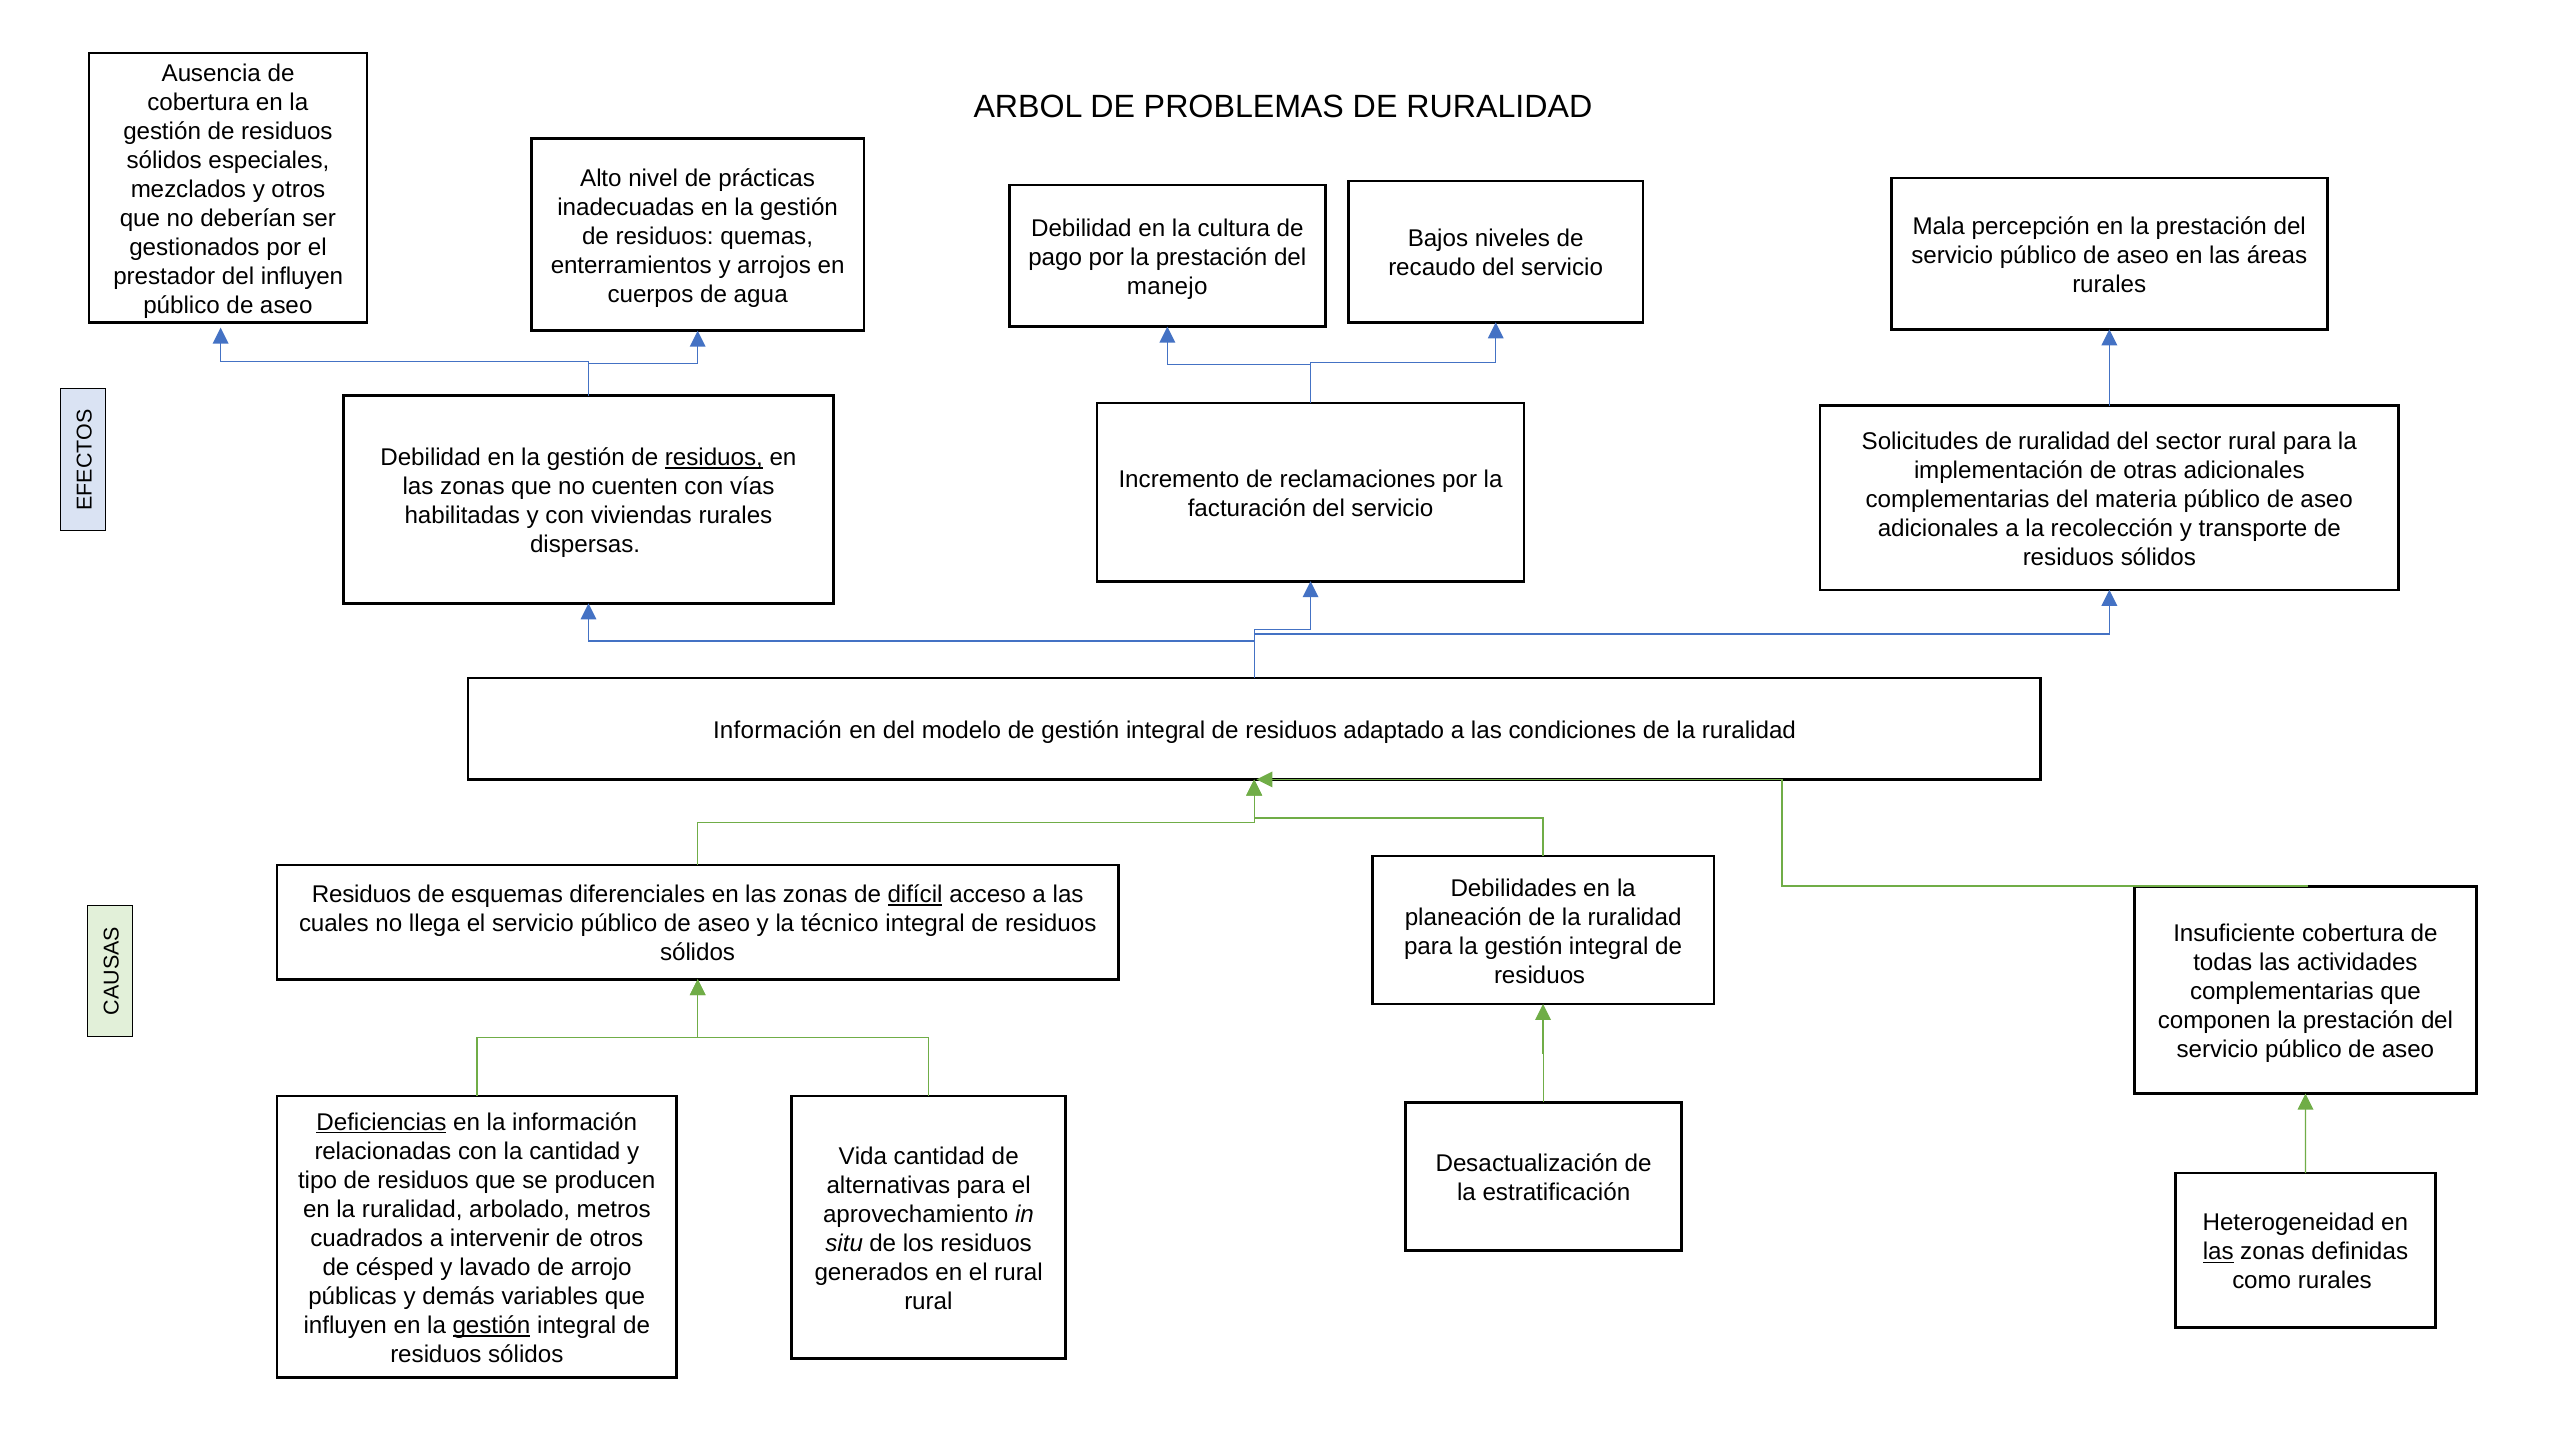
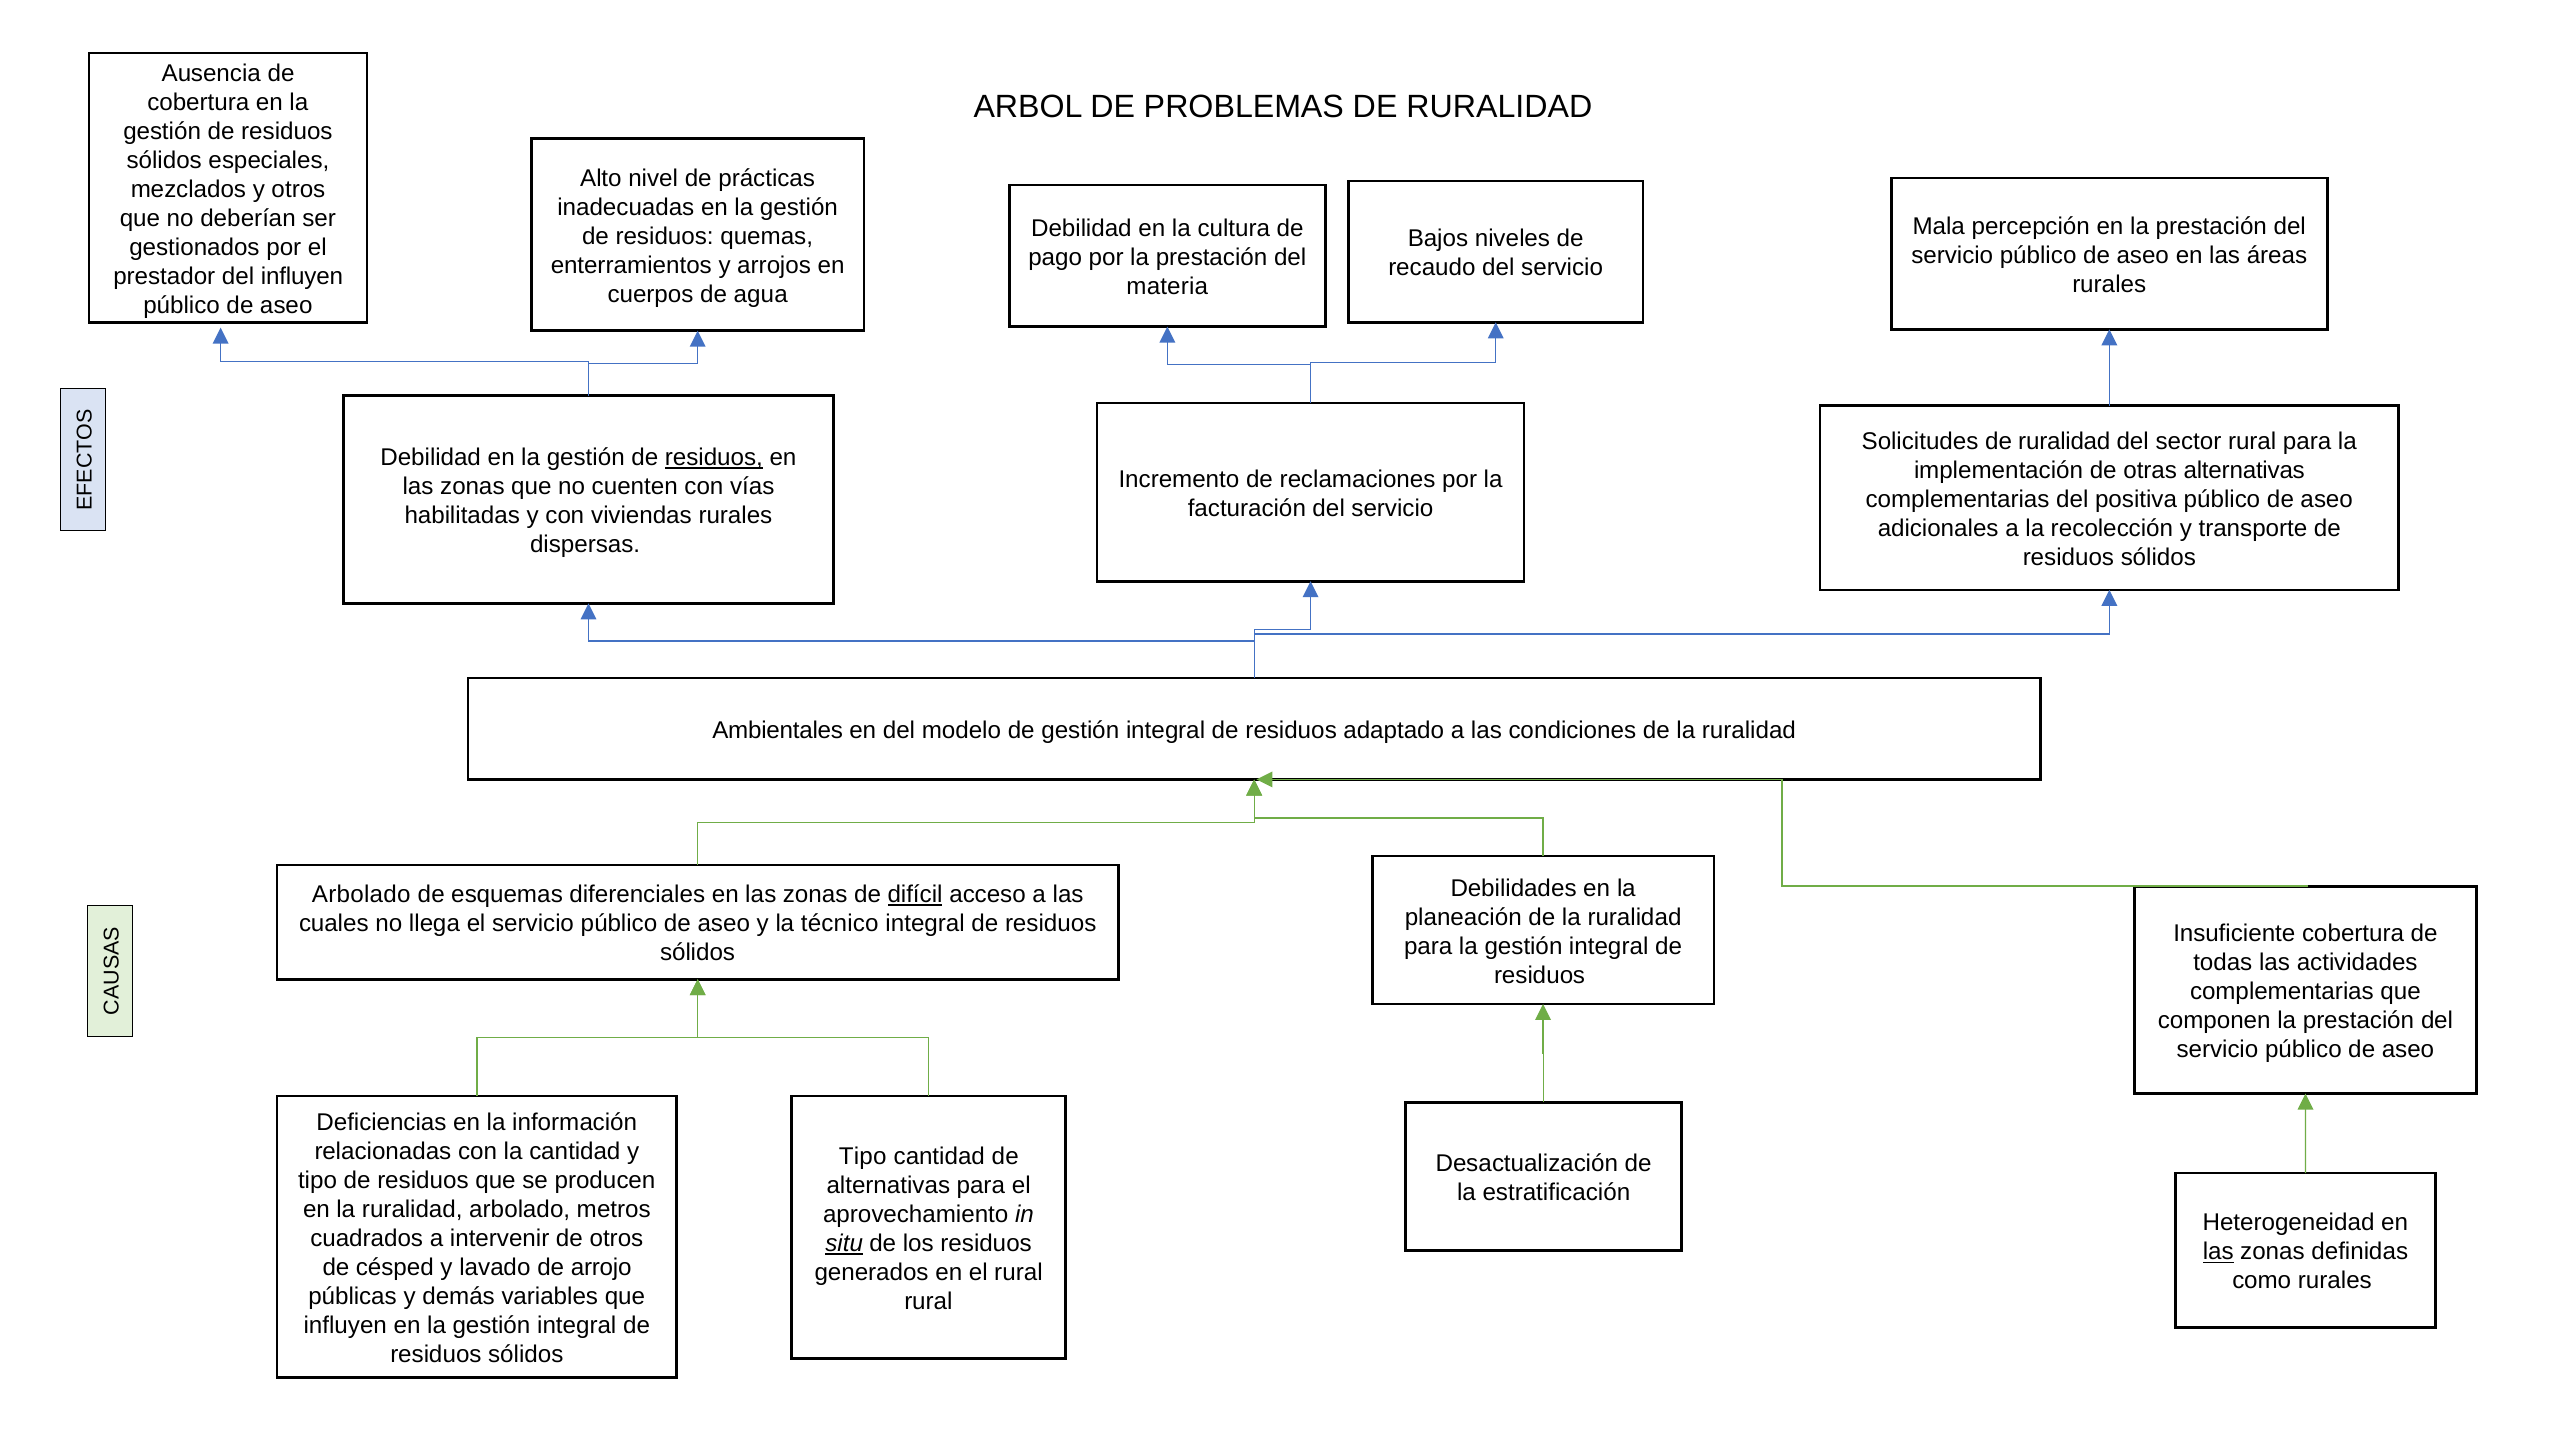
manejo: manejo -> materia
otras adicionales: adicionales -> alternativas
materia: materia -> positiva
Información at (777, 731): Información -> Ambientales
Residuos at (361, 895): Residuos -> Arbolado
Deficiencias underline: present -> none
Vida at (863, 1156): Vida -> Tipo
situ underline: none -> present
gestión at (491, 1326) underline: present -> none
